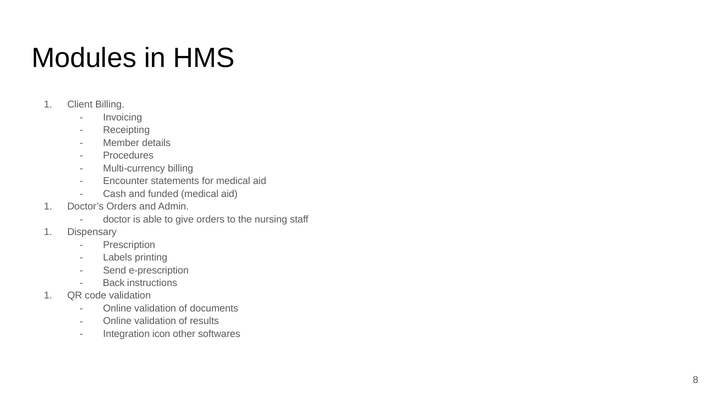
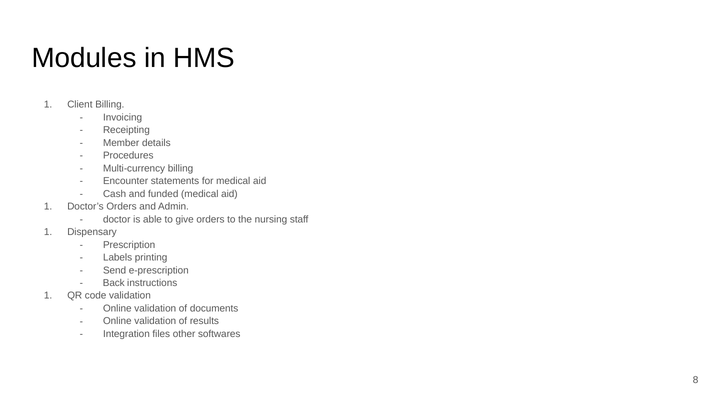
icon: icon -> files
